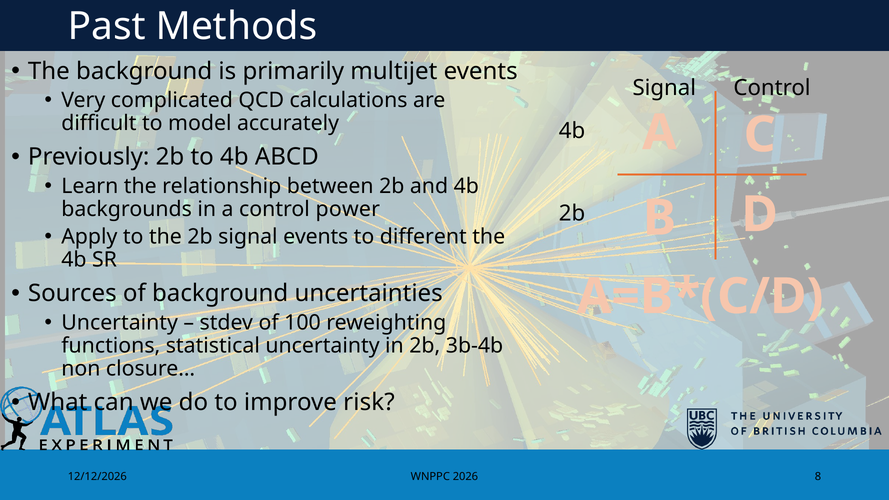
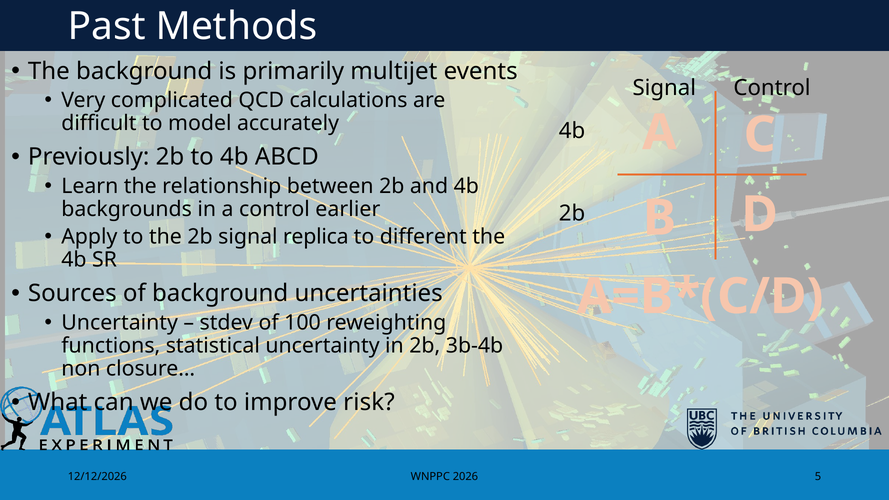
power: power -> earlier
signal events: events -> replica
8: 8 -> 5
